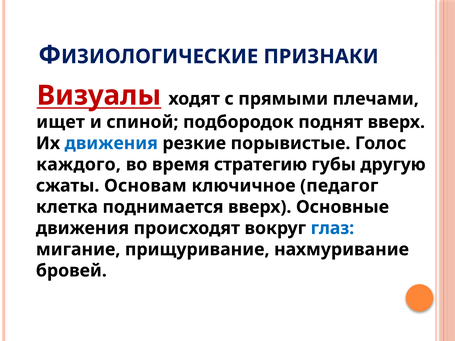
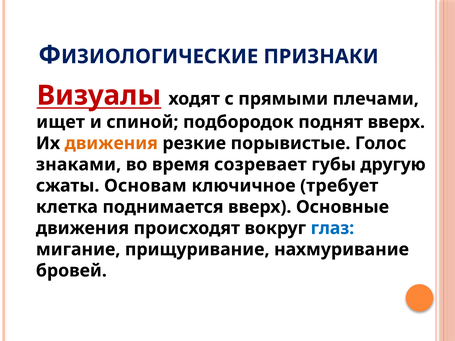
движения at (111, 143) colour: blue -> orange
каждого: каждого -> знаками
стратегию: стратегию -> созревает
педагог: педагог -> требует
